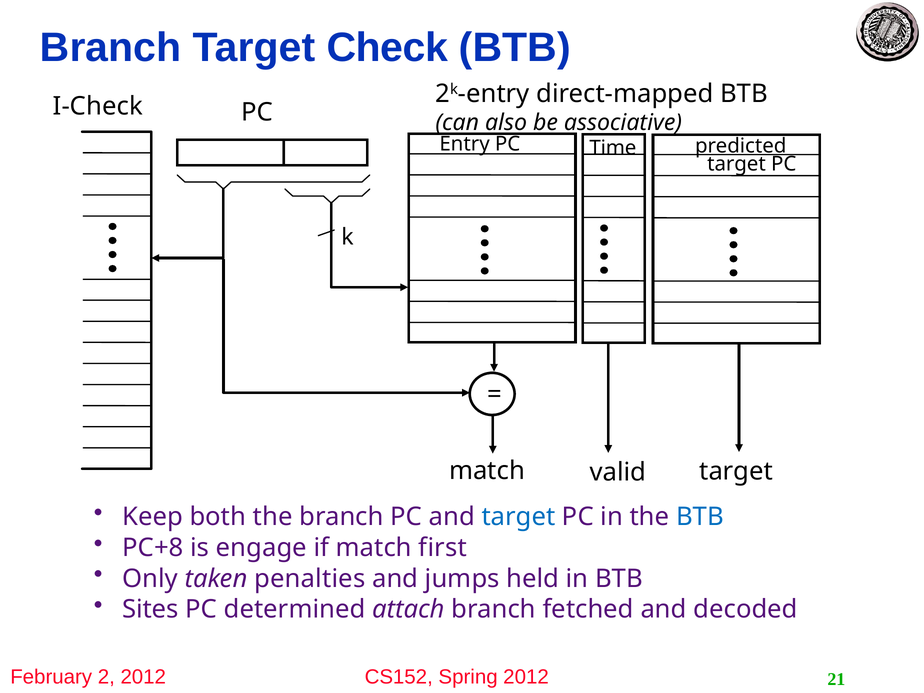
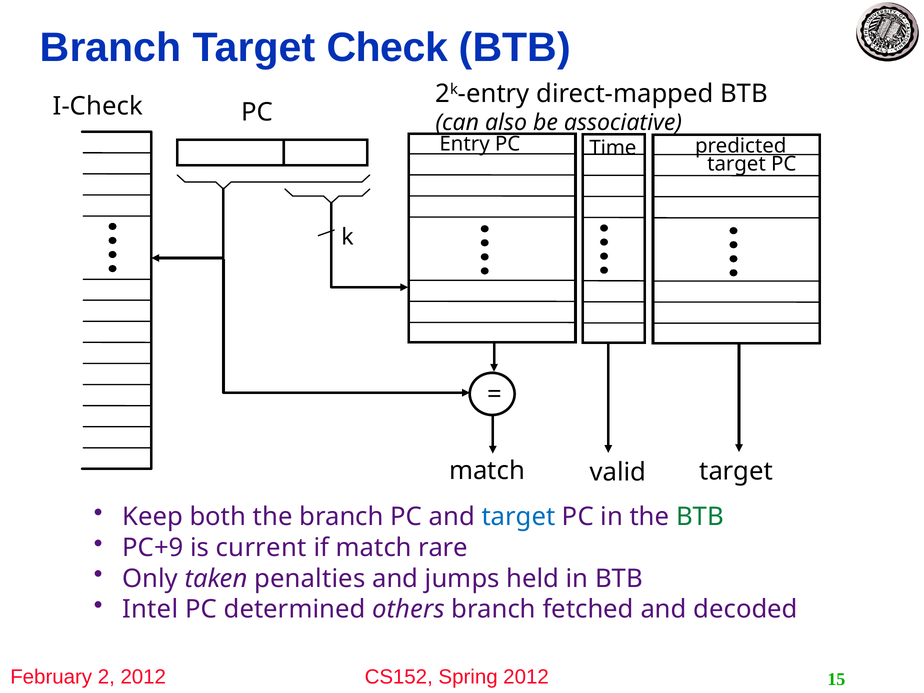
BTB at (700, 517) colour: blue -> green
PC+8: PC+8 -> PC+9
engage: engage -> current
first: first -> rare
Sites: Sites -> Intel
attach: attach -> others
21: 21 -> 15
